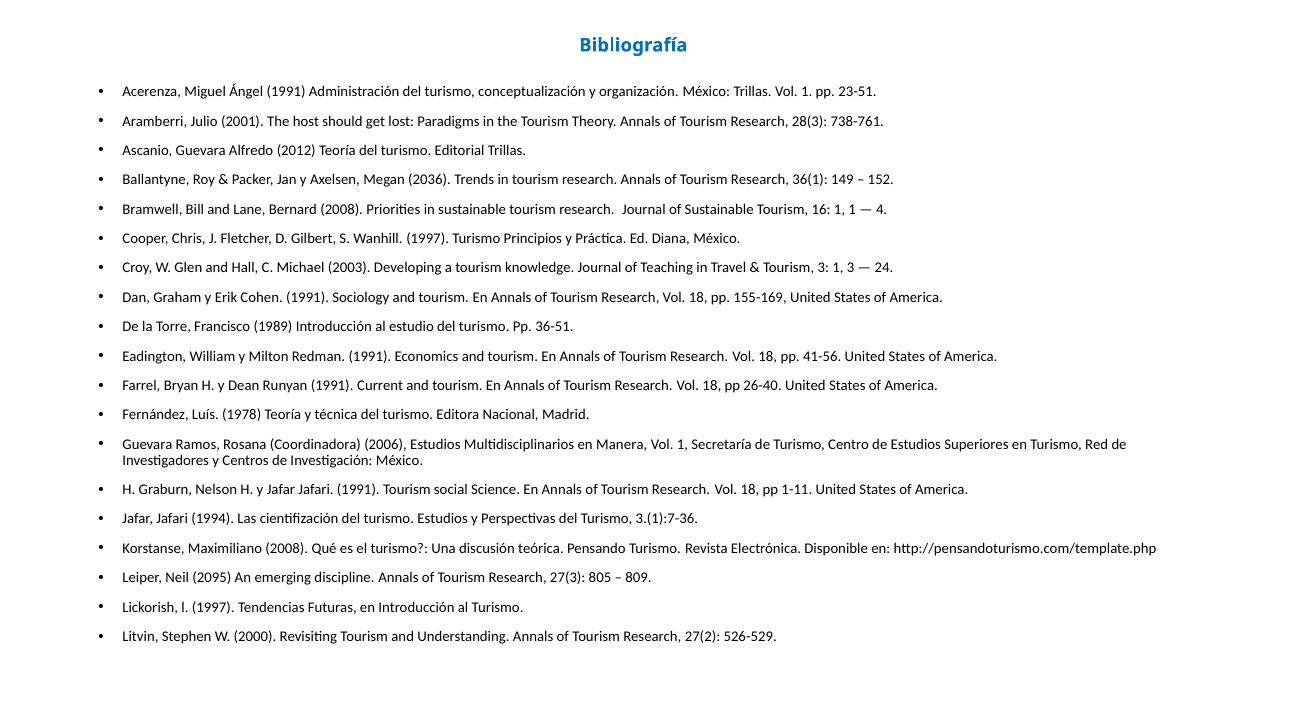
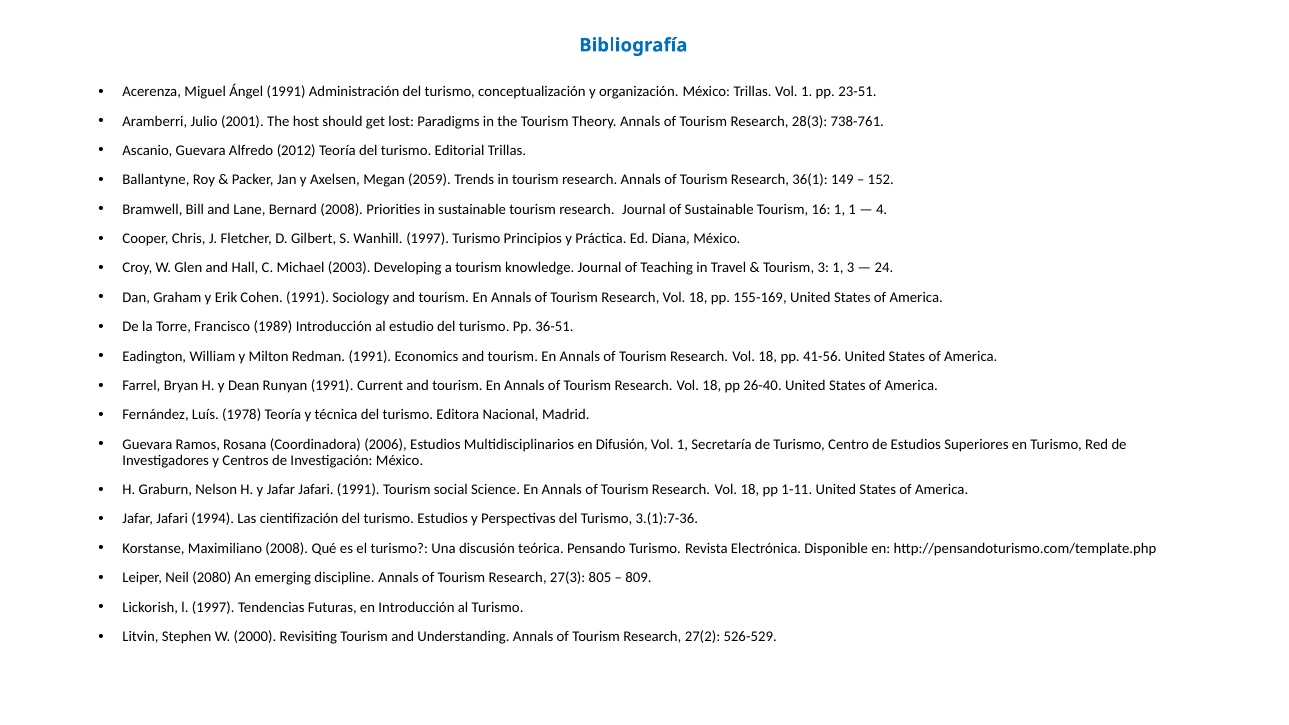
2036: 2036 -> 2059
Manera: Manera -> Difusión
2095: 2095 -> 2080
